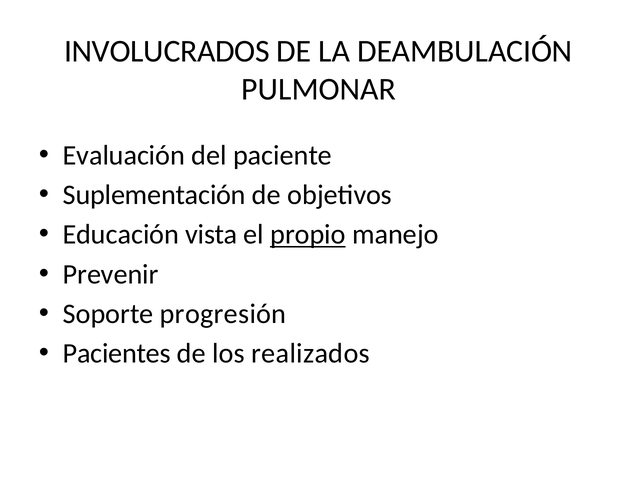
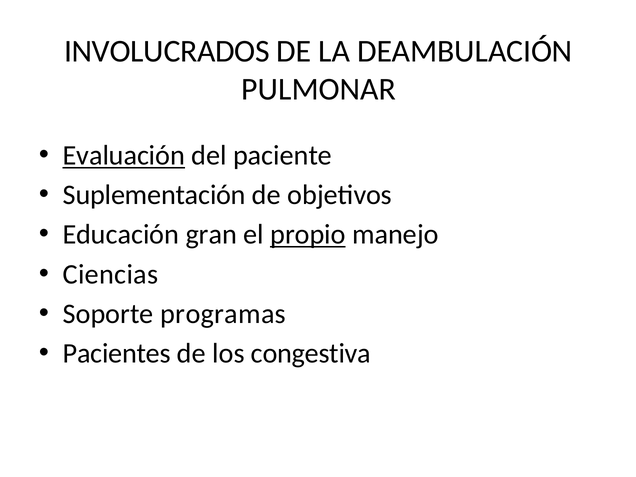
Evaluación underline: none -> present
vista: vista -> gran
Prevenir: Prevenir -> Ciencias
progresión: progresión -> programas
realizados: realizados -> congestiva
